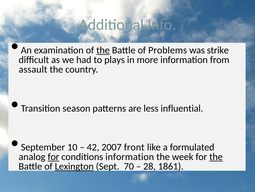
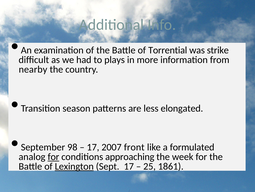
the at (103, 50) underline: present -> none
Problems: Problems -> Torrential
assault: assault -> nearby
influential: influential -> elongated
10: 10 -> 98
42 at (93, 147): 42 -> 17
conditions information: information -> approaching
the at (216, 156) underline: present -> none
Sept 70: 70 -> 17
28: 28 -> 25
